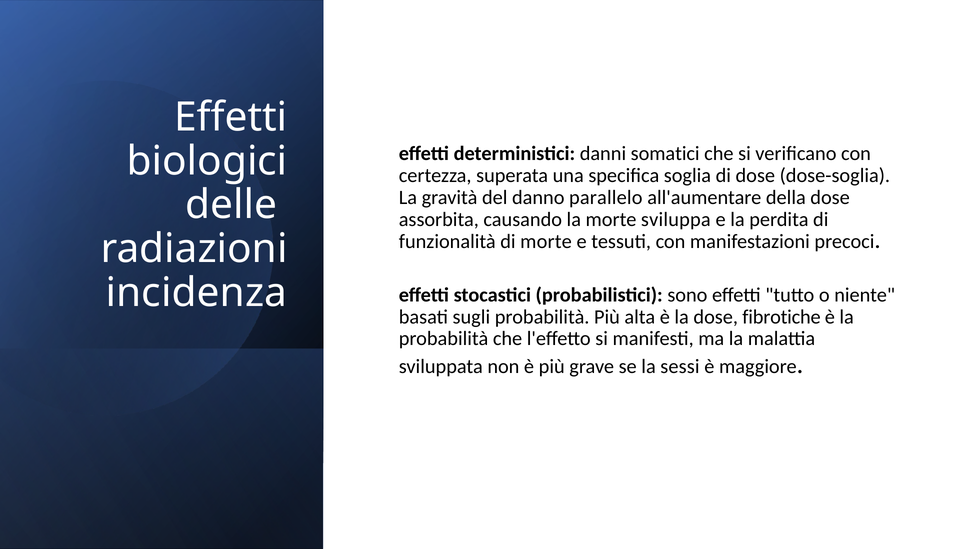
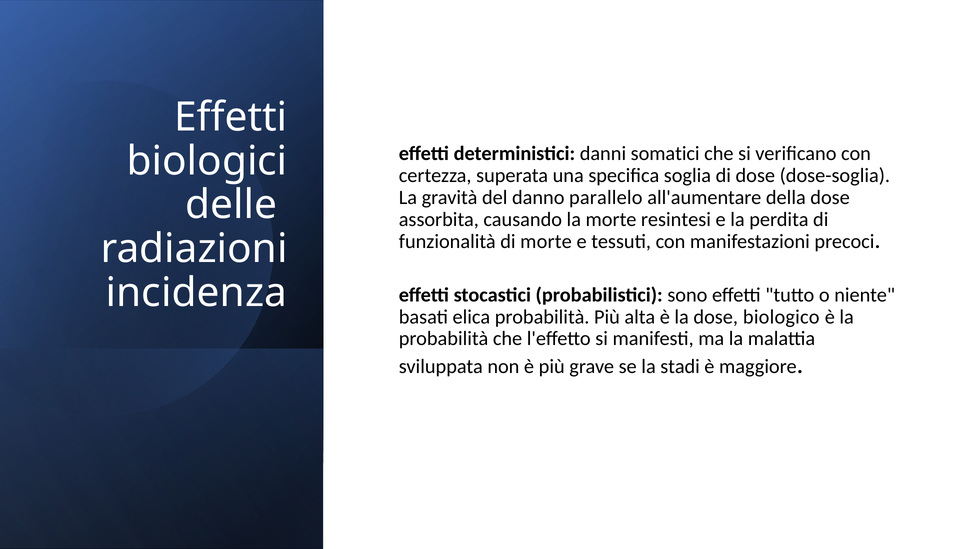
sviluppa: sviluppa -> resintesi
sugli: sugli -> elica
fibrotiche: fibrotiche -> biologico
sessi: sessi -> stadi
